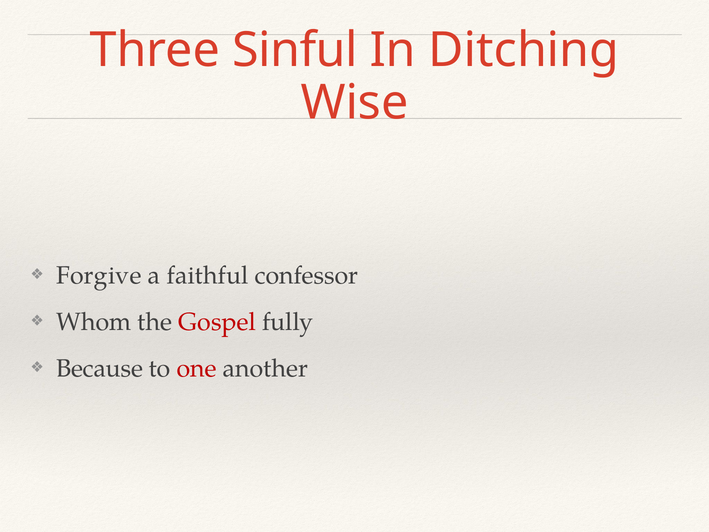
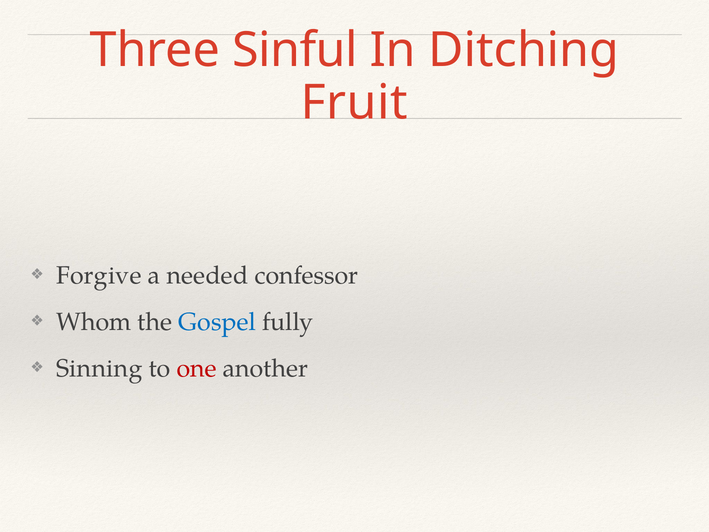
Wise: Wise -> Fruit
faithful: faithful -> needed
Gospel colour: red -> blue
Because: Because -> Sinning
